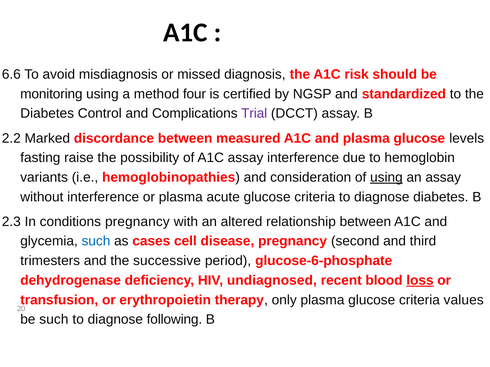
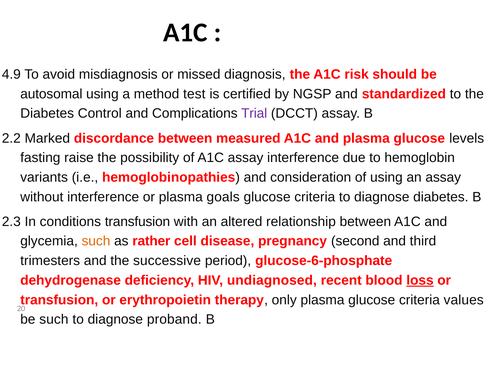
6.6: 6.6 -> 4.9
monitoring: monitoring -> autosomal
four: four -> test
using at (386, 178) underline: present -> none
acute: acute -> goals
conditions pregnancy: pregnancy -> transfusion
such at (96, 241) colour: blue -> orange
cases: cases -> rather
following: following -> proband
